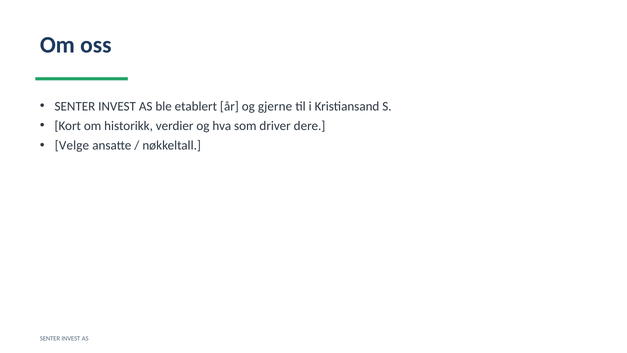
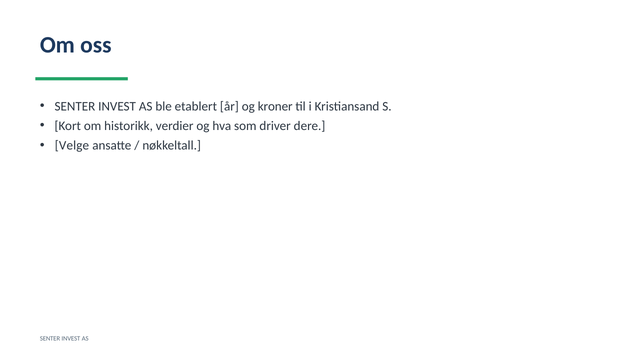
gjerne: gjerne -> kroner
